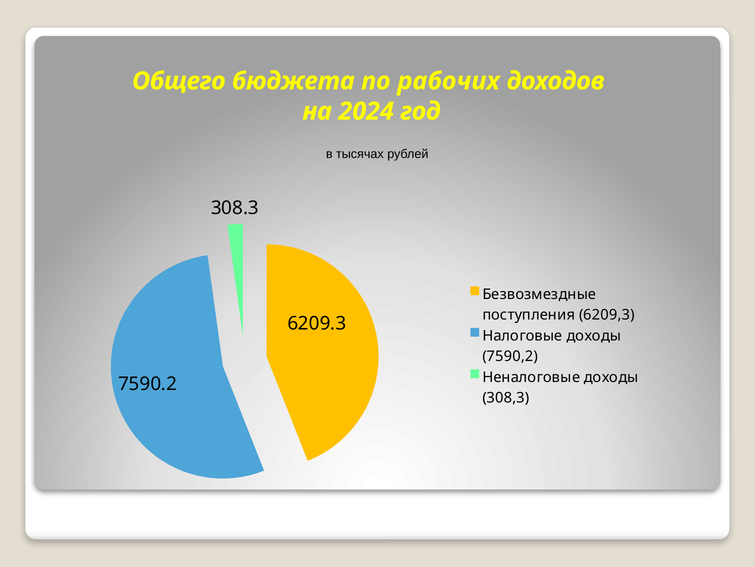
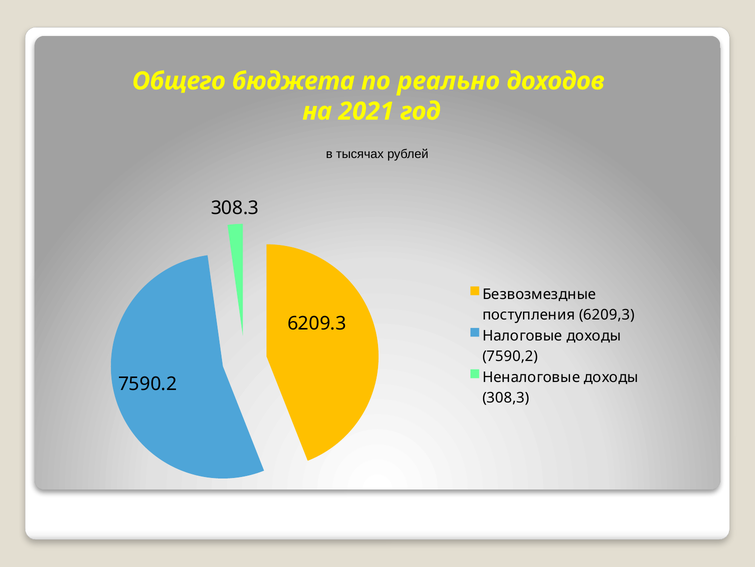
рабочих: рабочих -> реально
2024: 2024 -> 2021
